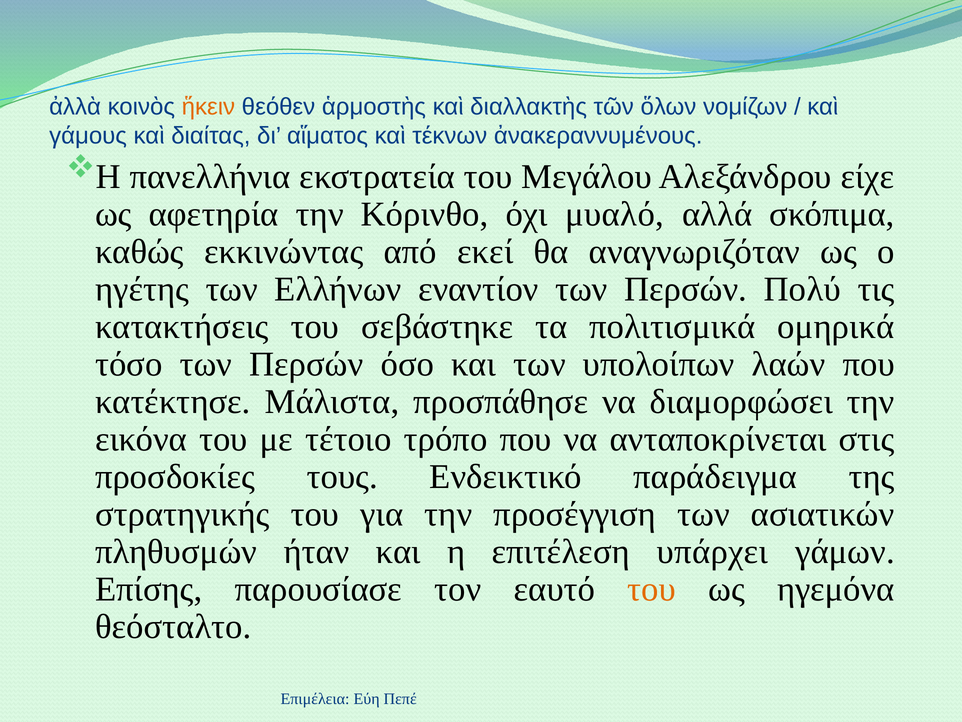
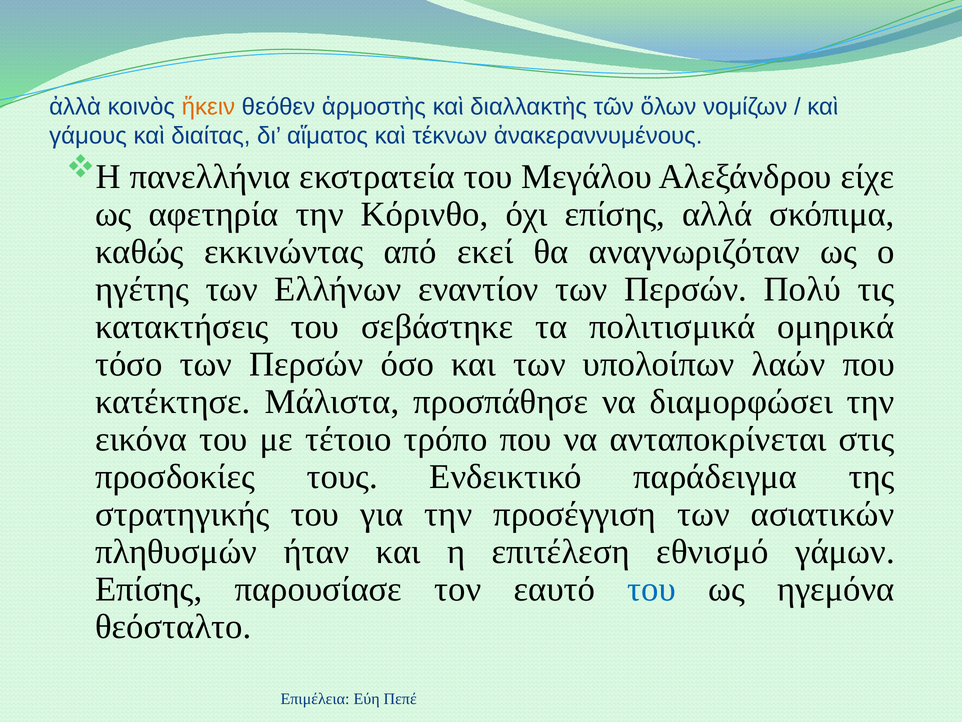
όχι μυαλό: μυαλό -> επίσης
υπάρχει: υπάρχει -> εθνισμό
του at (652, 589) colour: orange -> blue
